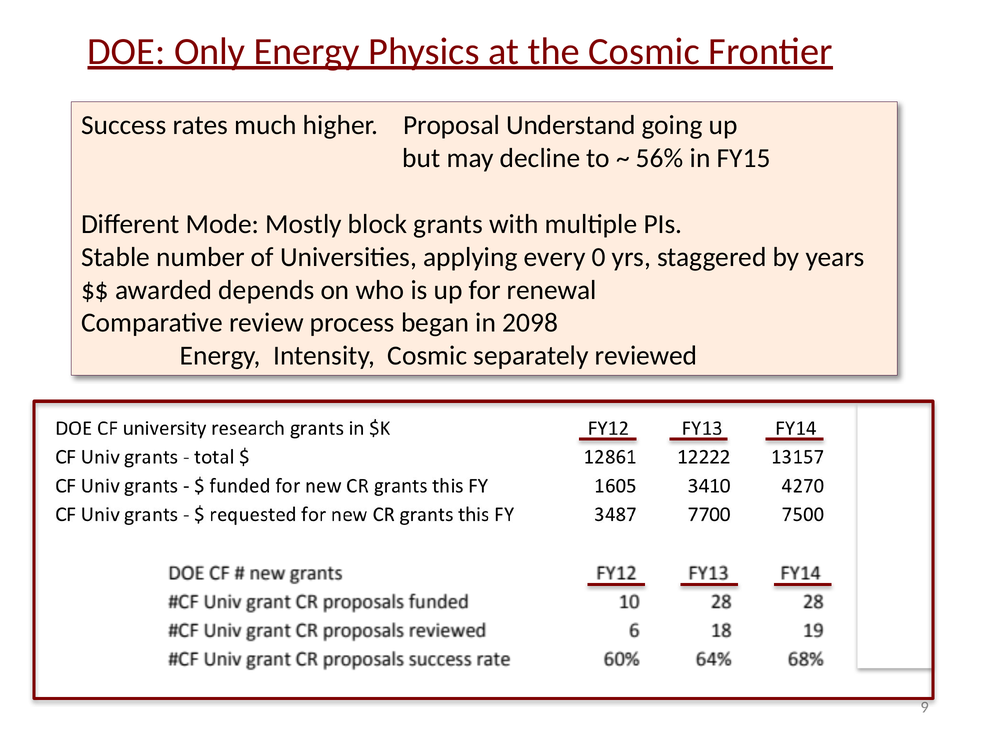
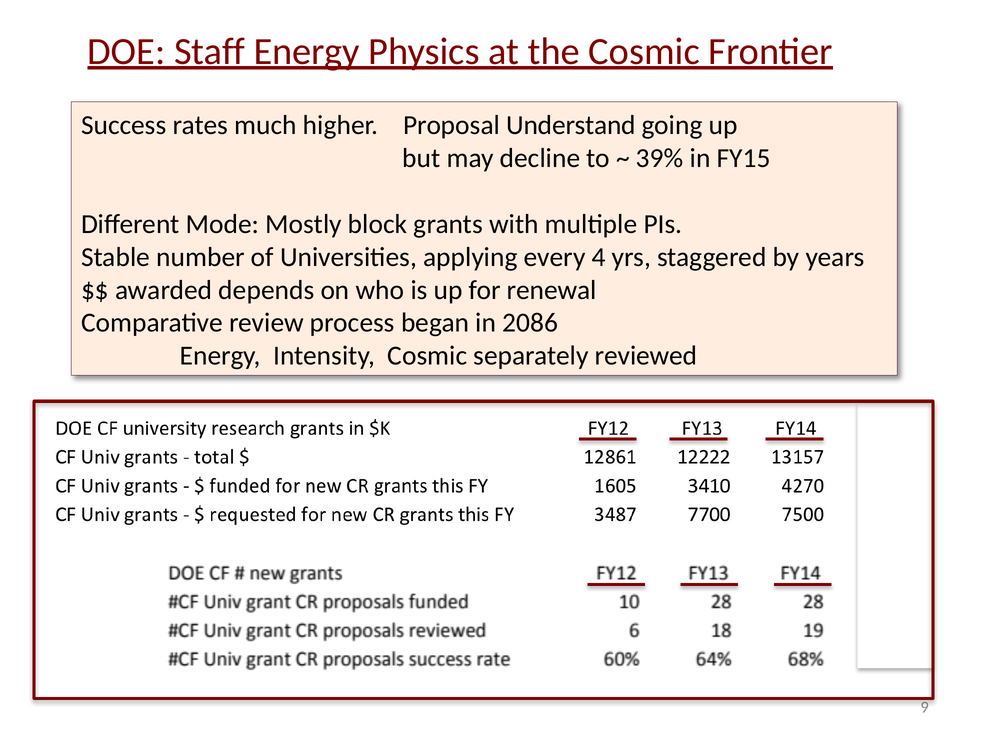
Only: Only -> Staff
56%: 56% -> 39%
0: 0 -> 4
2098: 2098 -> 2086
